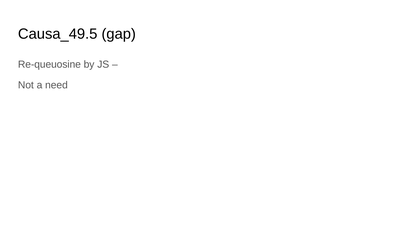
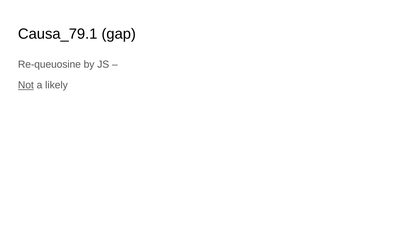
Causa_49.5: Causa_49.5 -> Causa_79.1
Not underline: none -> present
need: need -> likely
